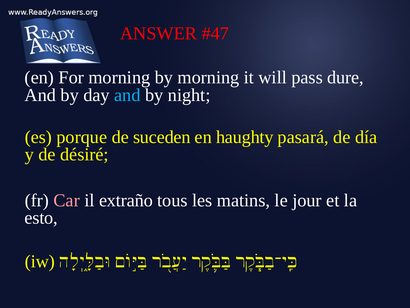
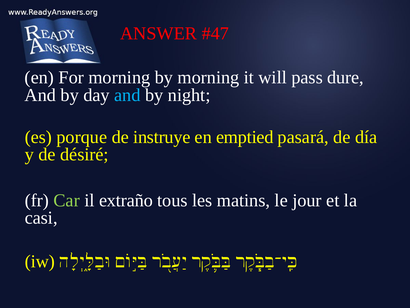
suceden: suceden -> instruye
haughty: haughty -> emptied
Car colour: pink -> light green
esto: esto -> casi
